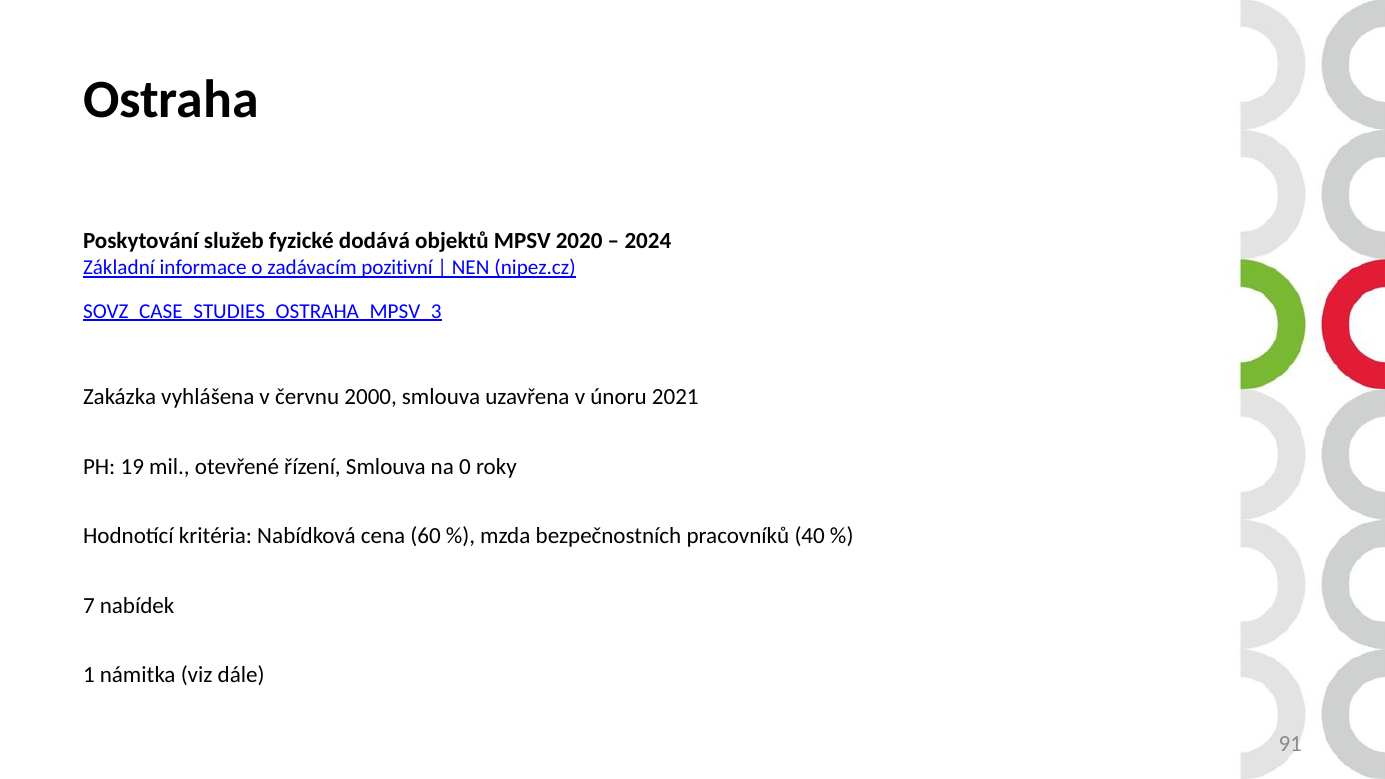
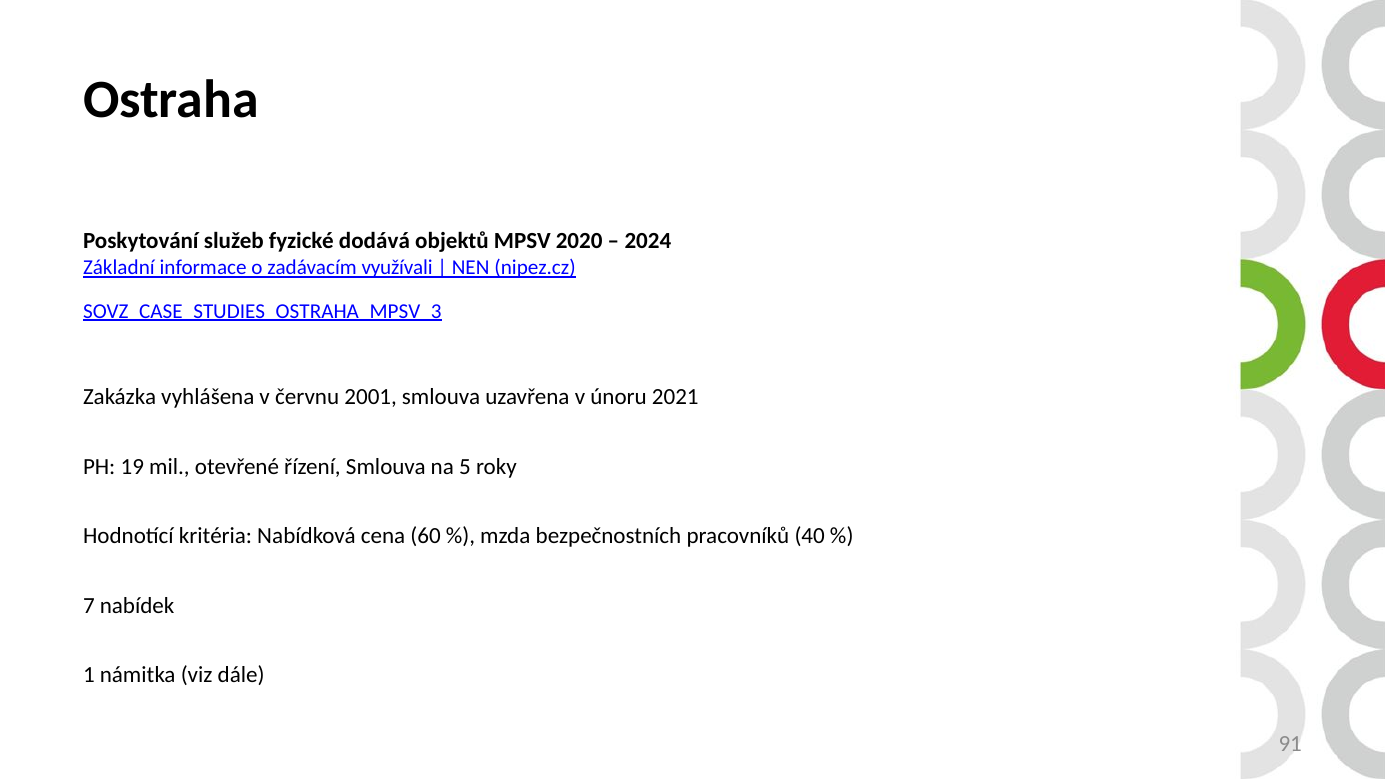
pozitivní: pozitivní -> využívali
2000: 2000 -> 2001
0: 0 -> 5
